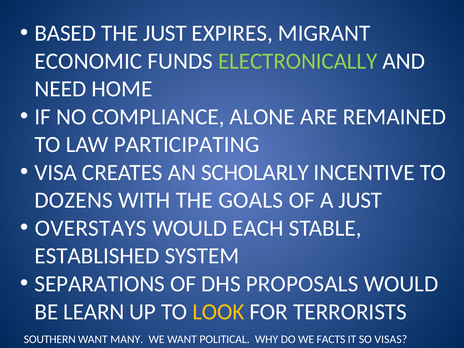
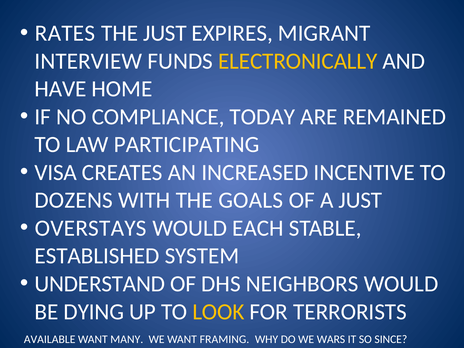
BASED: BASED -> RATES
ECONOMIC: ECONOMIC -> INTERVIEW
ELECTRONICALLY colour: light green -> yellow
NEED: NEED -> HAVE
ALONE: ALONE -> TODAY
SCHOLARLY: SCHOLARLY -> INCREASED
SEPARATIONS: SEPARATIONS -> UNDERSTAND
PROPOSALS: PROPOSALS -> NEIGHBORS
LEARN: LEARN -> DYING
SOUTHERN: SOUTHERN -> AVAILABLE
POLITICAL: POLITICAL -> FRAMING
FACTS: FACTS -> WARS
VISAS: VISAS -> SINCE
